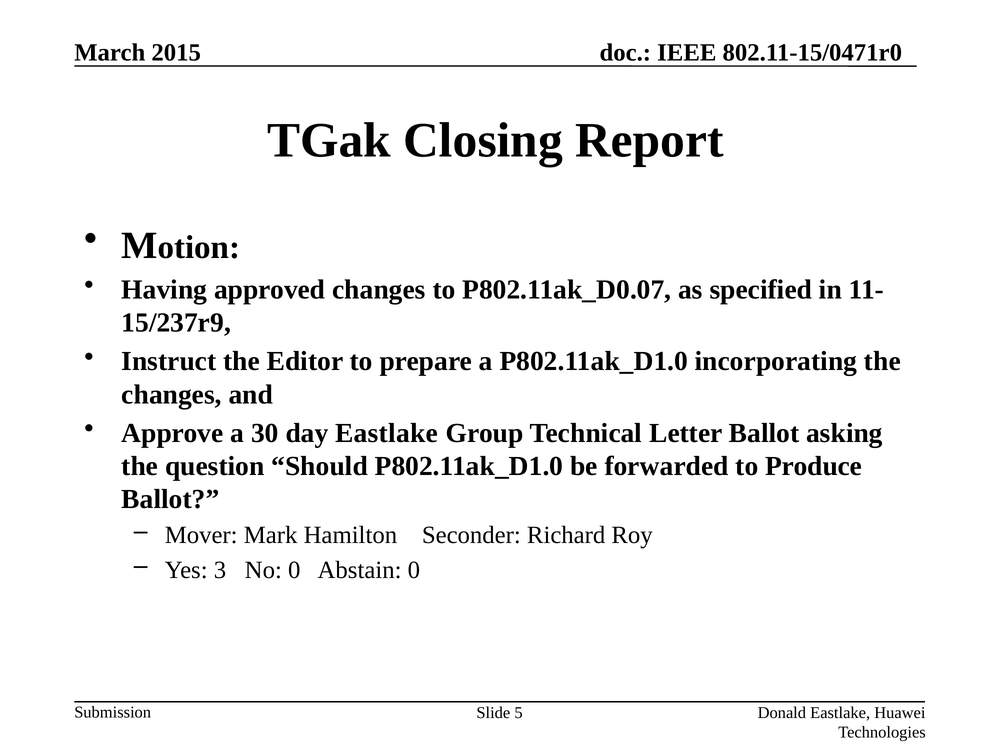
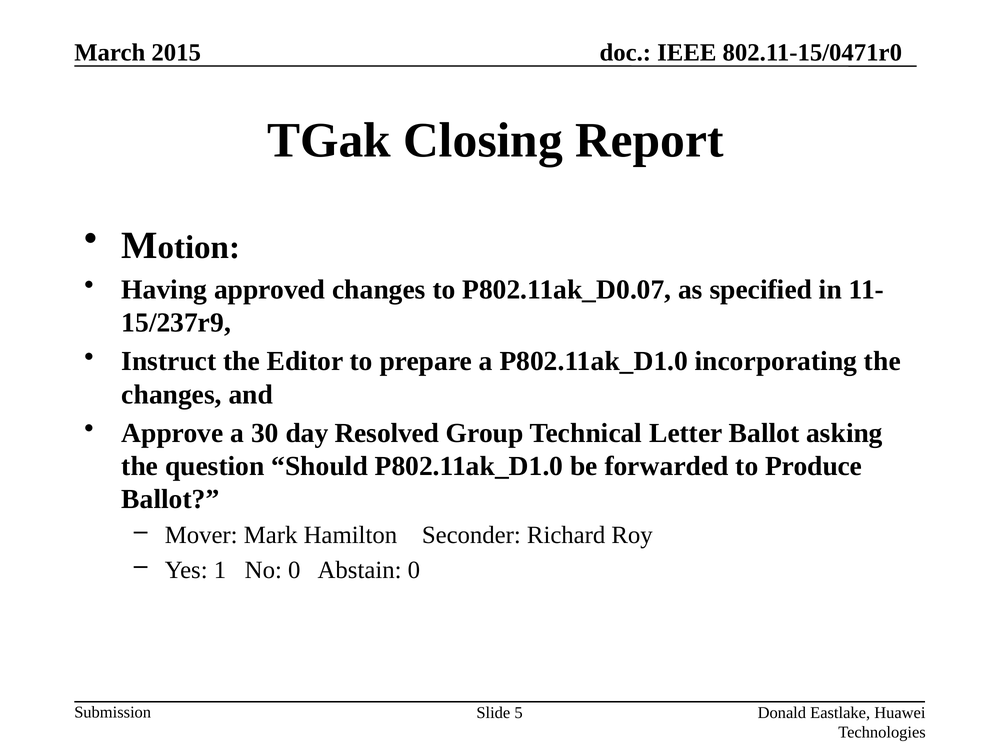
day Eastlake: Eastlake -> Resolved
3: 3 -> 1
